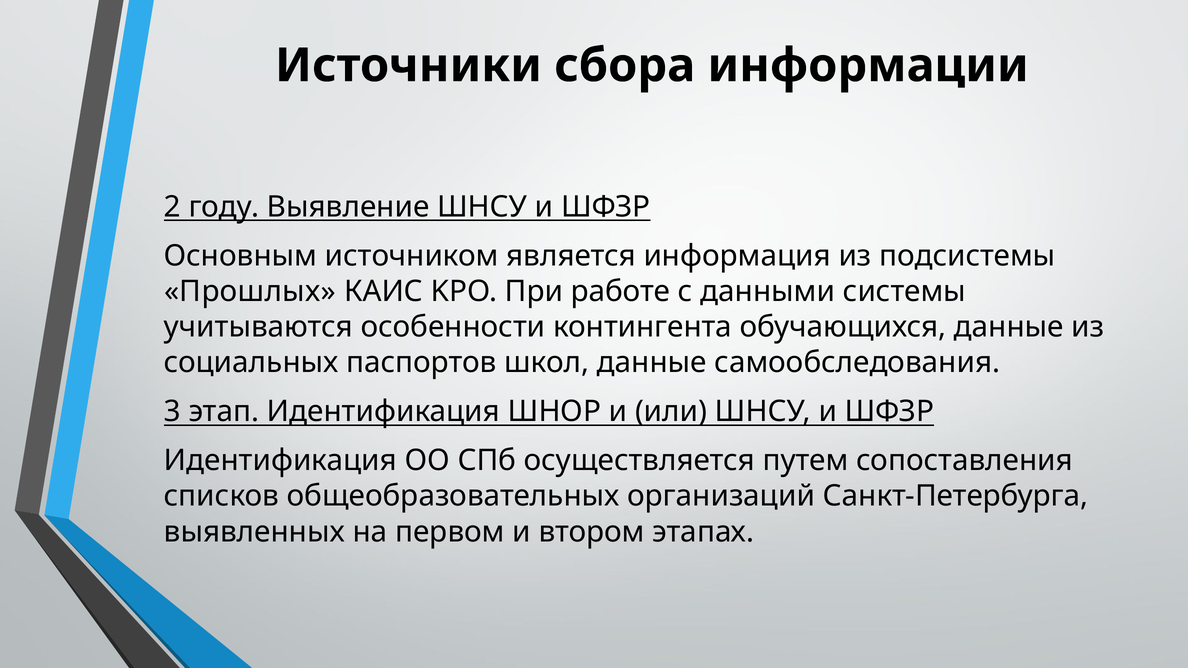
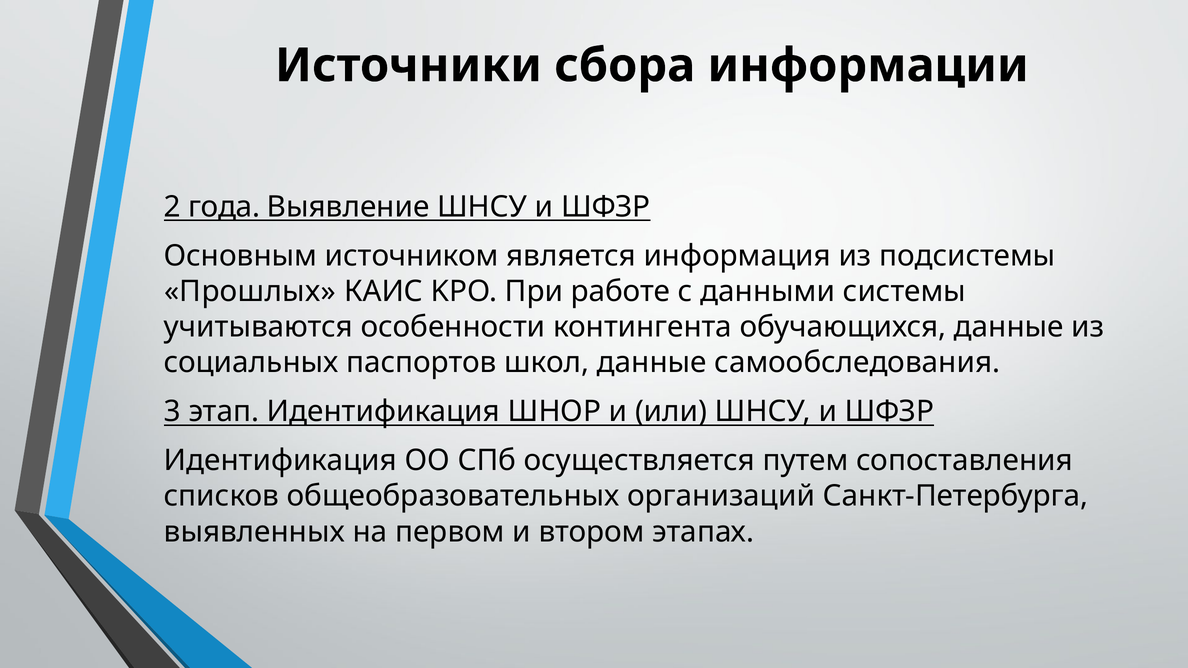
году: году -> года
